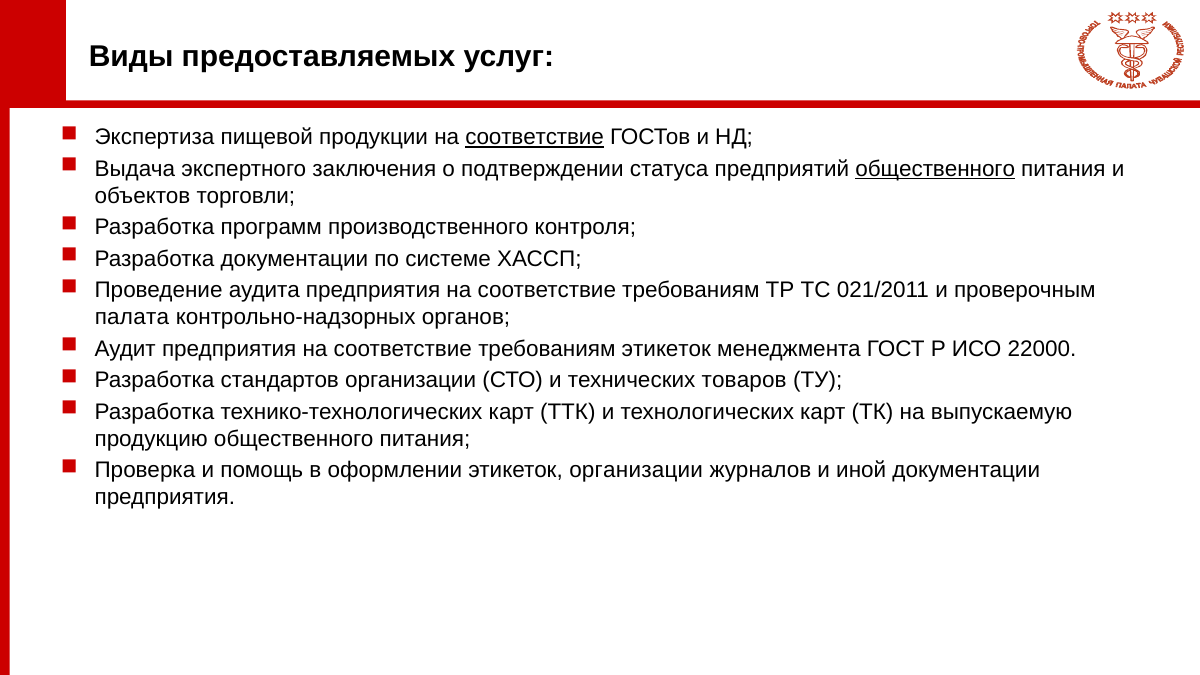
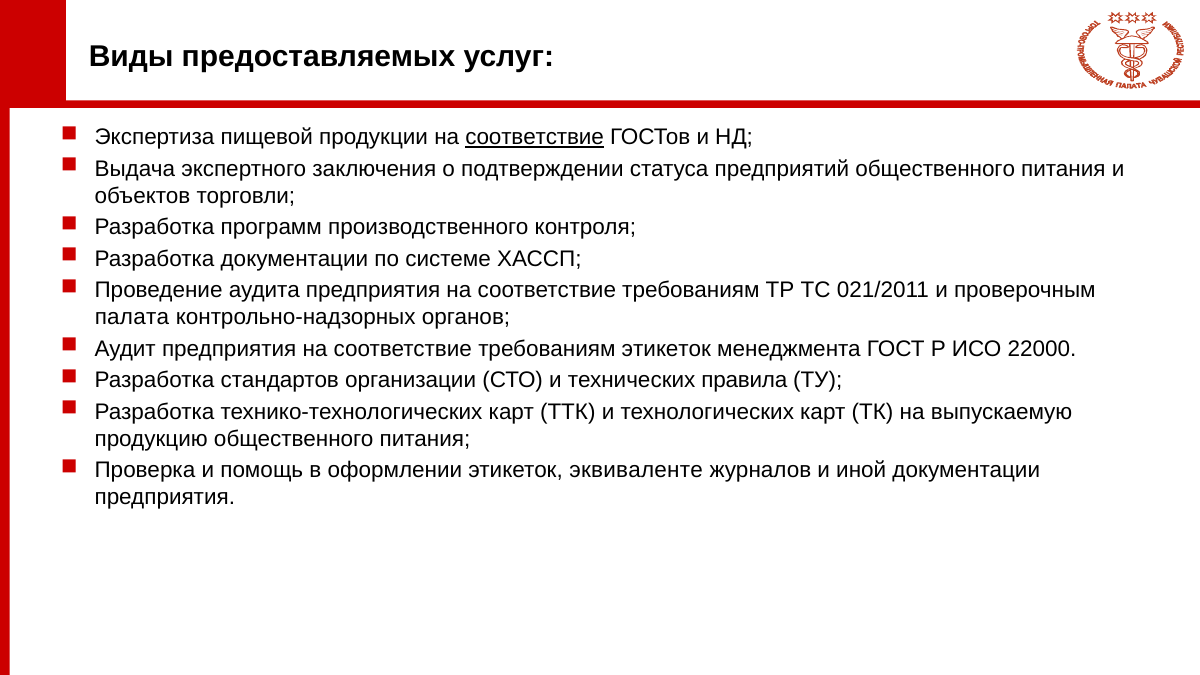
общественного at (935, 169) underline: present -> none
товаров: товаров -> правила
этикеток организации: организации -> эквиваленте
